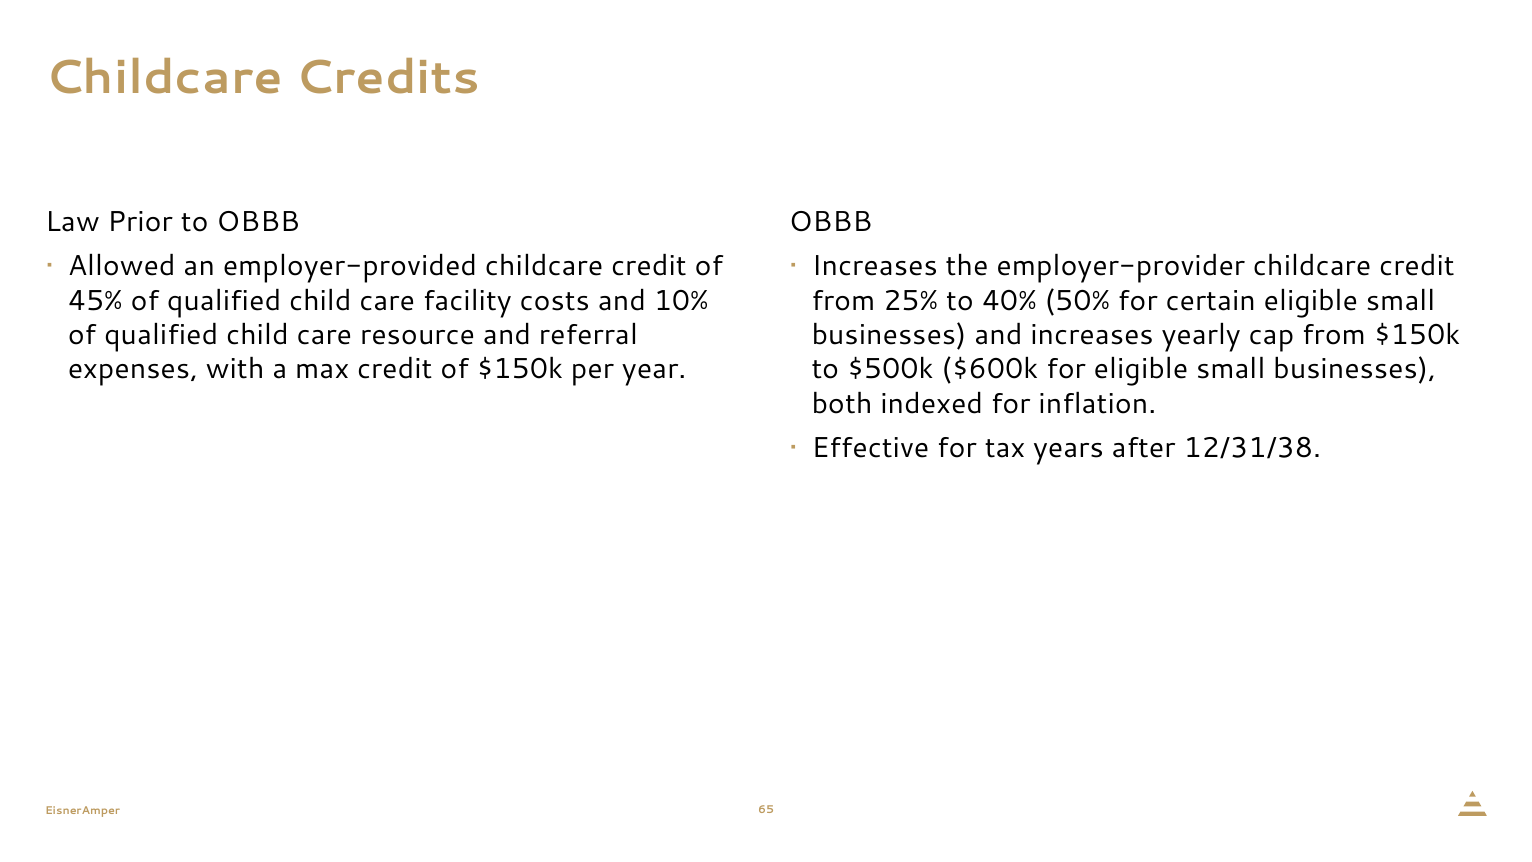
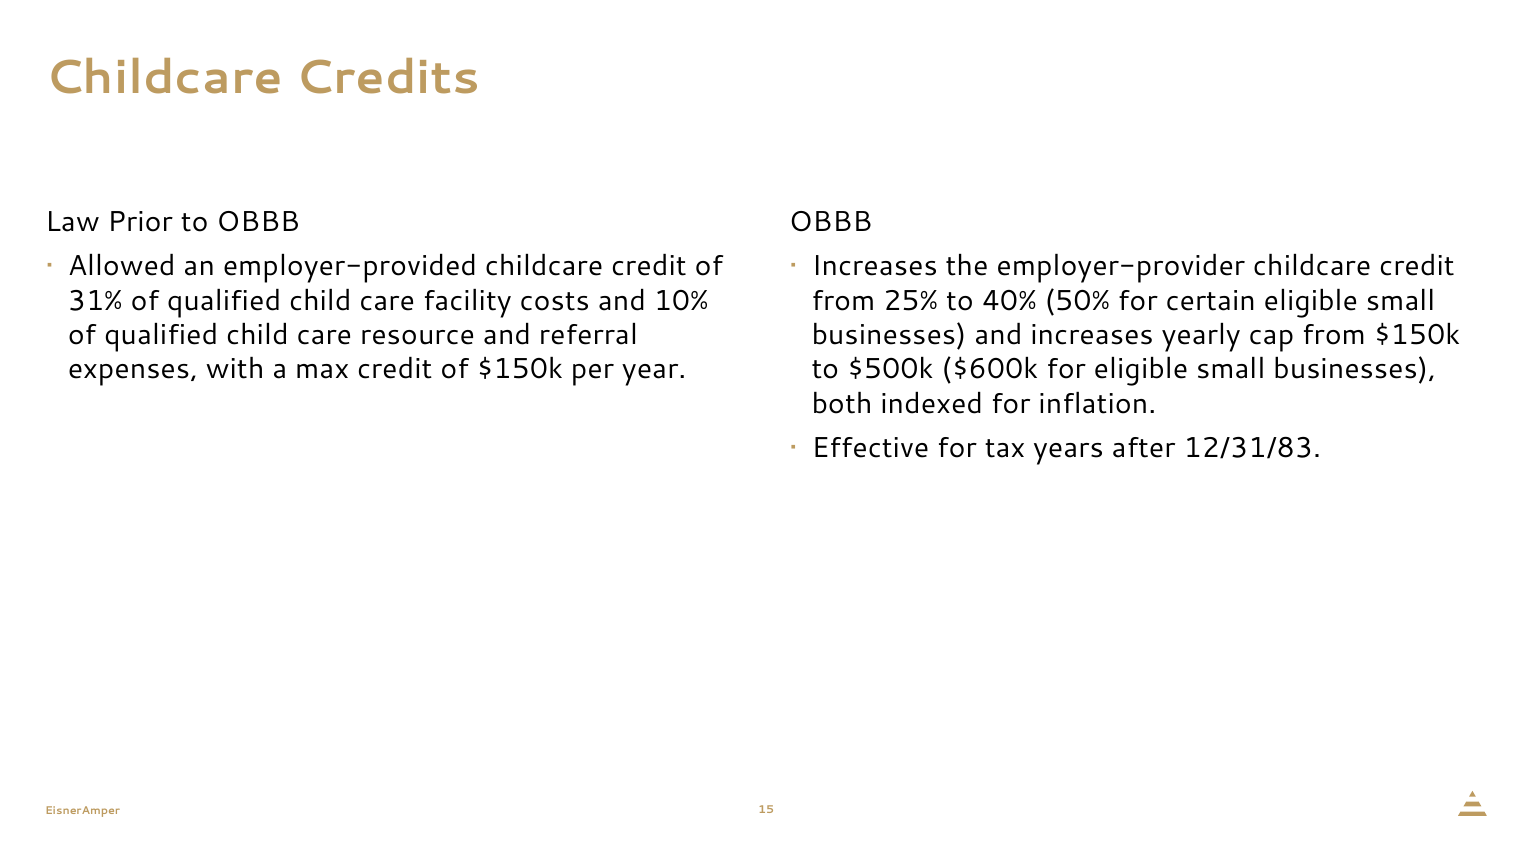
45%: 45% -> 31%
12/31/38: 12/31/38 -> 12/31/83
65: 65 -> 15
